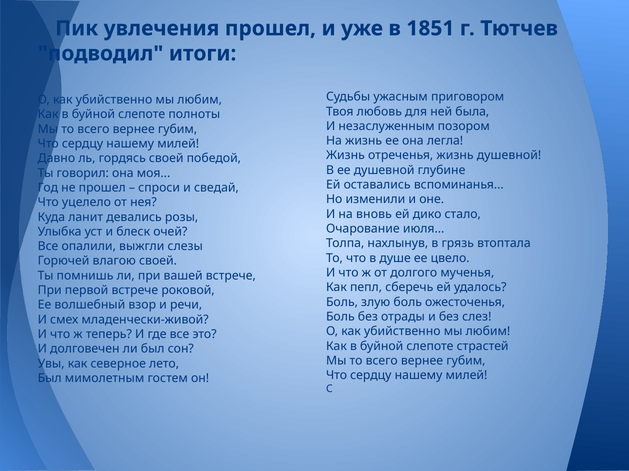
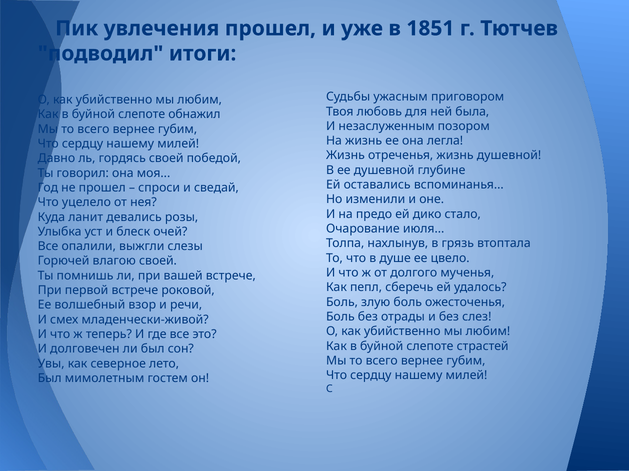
полноты: полноты -> обнажил
вновь: вновь -> предо
